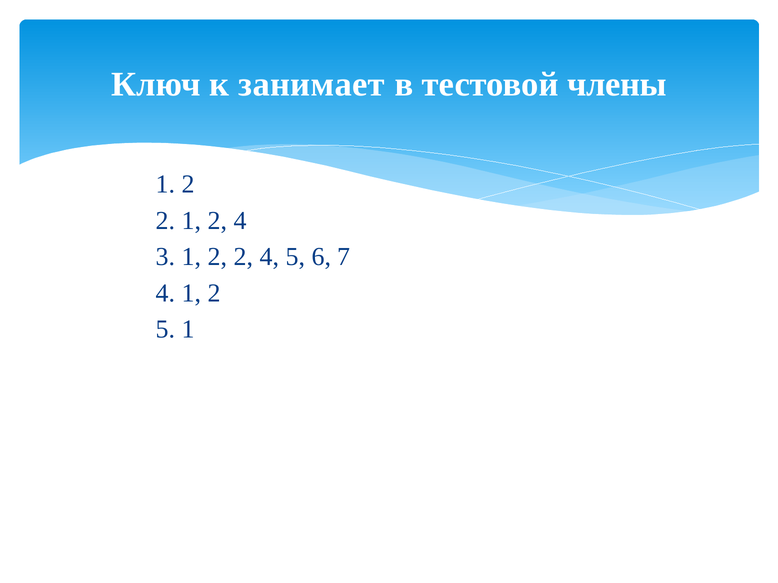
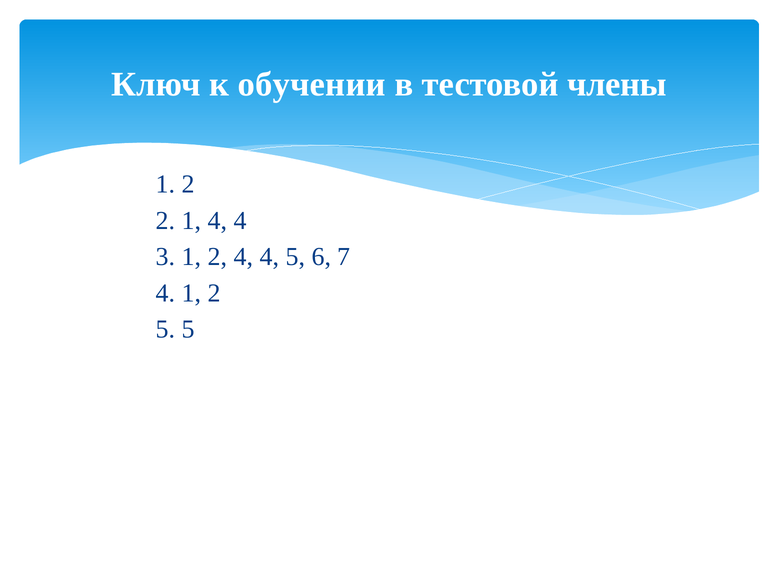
занимает: занимает -> обучении
2 1 2: 2 -> 4
3 1 2 2: 2 -> 4
5 1: 1 -> 5
